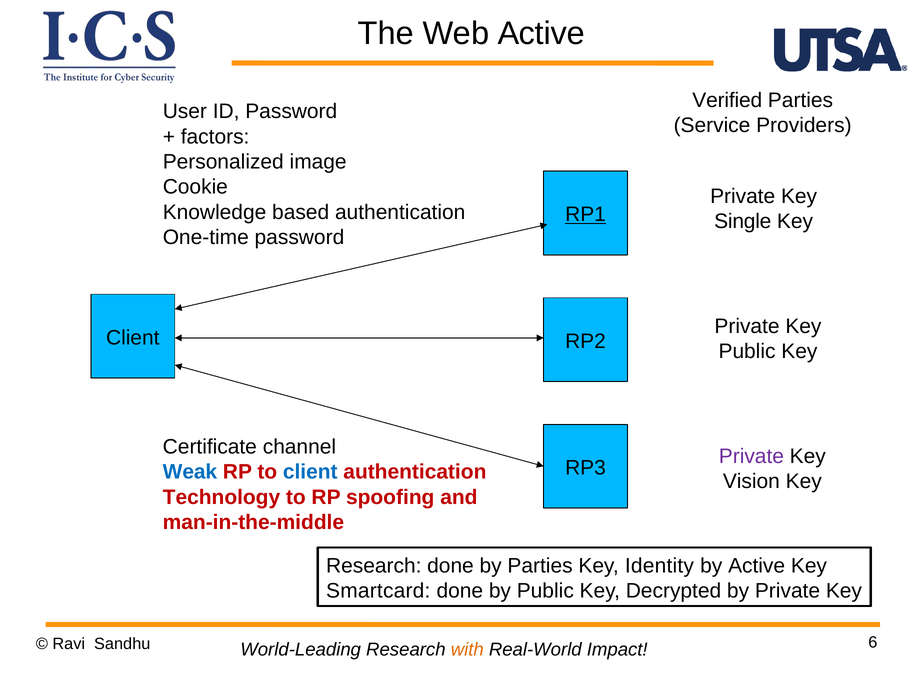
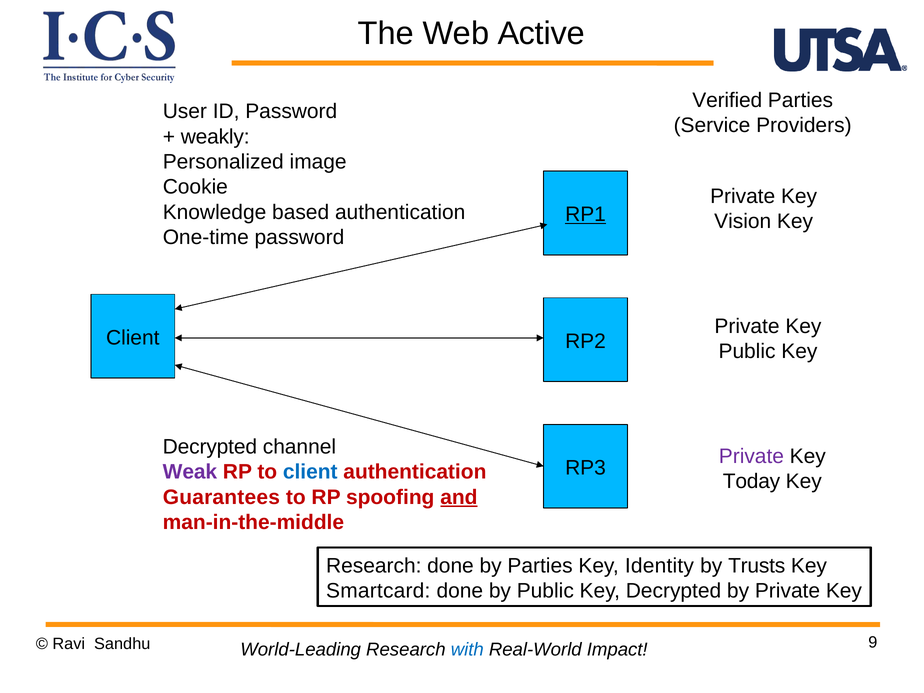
factors: factors -> weakly
Single: Single -> Vision
Certificate at (210, 447): Certificate -> Decrypted
Weak colour: blue -> purple
Vision: Vision -> Today
Technology: Technology -> Guarantees
and underline: none -> present
by Active: Active -> Trusts
6: 6 -> 9
with colour: orange -> blue
